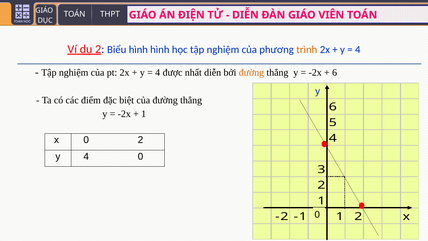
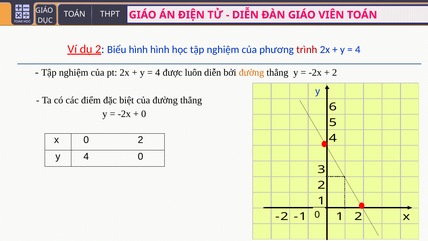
trình colour: orange -> red
nhất: nhất -> luôn
6 at (335, 72): 6 -> 2
1 at (144, 114): 1 -> 0
